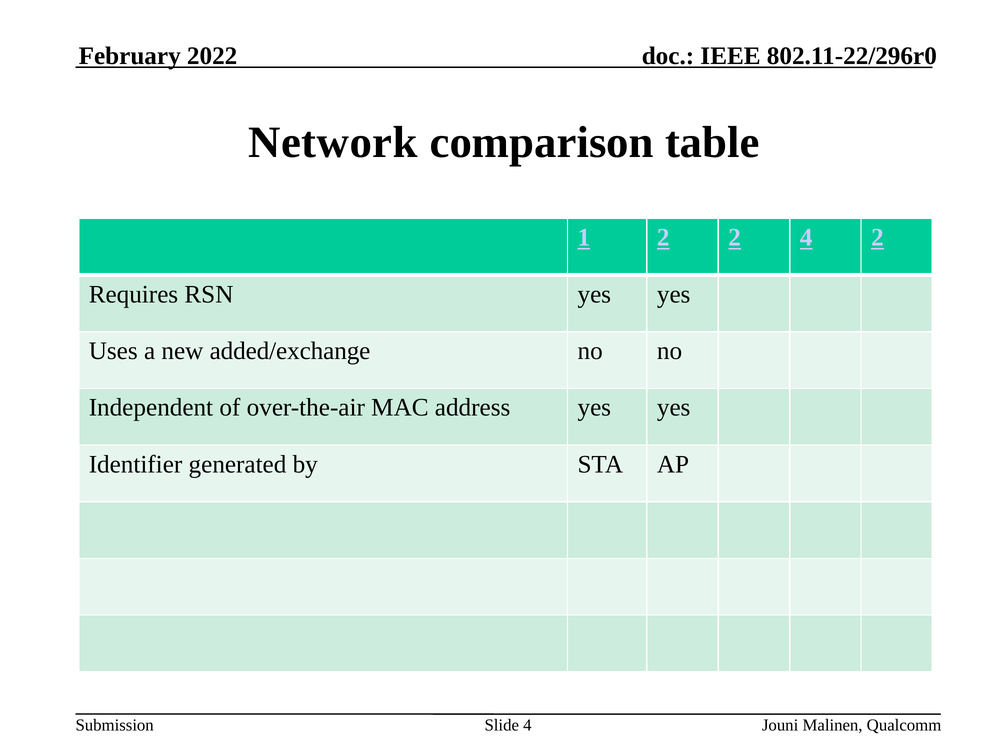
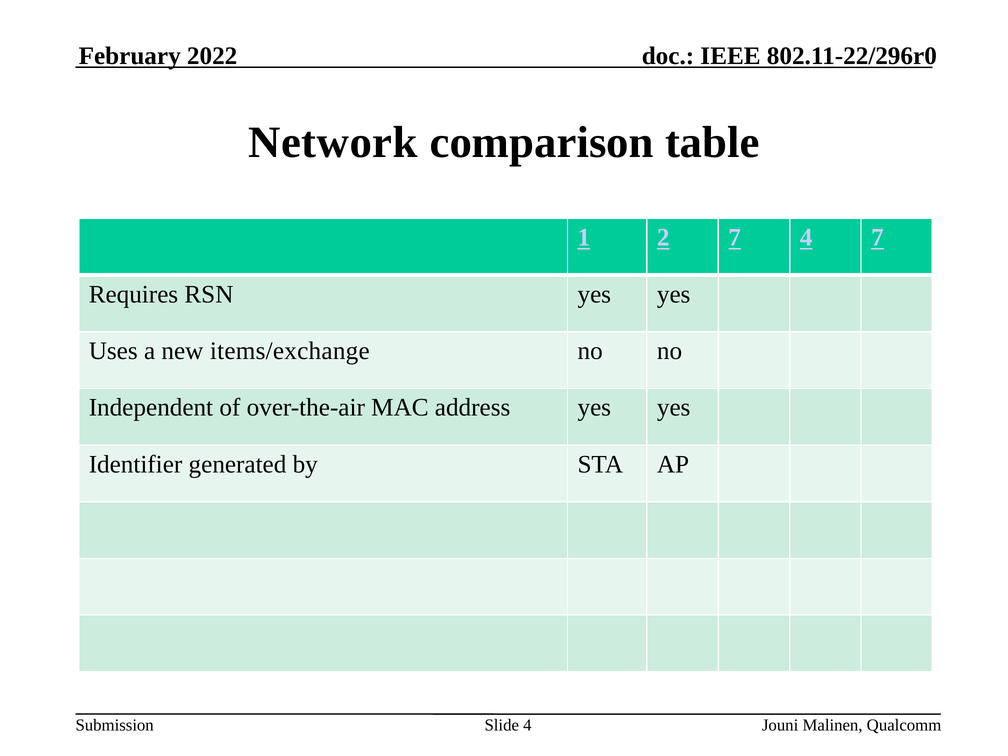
2 2: 2 -> 7
4 2: 2 -> 7
added/exchange: added/exchange -> items/exchange
